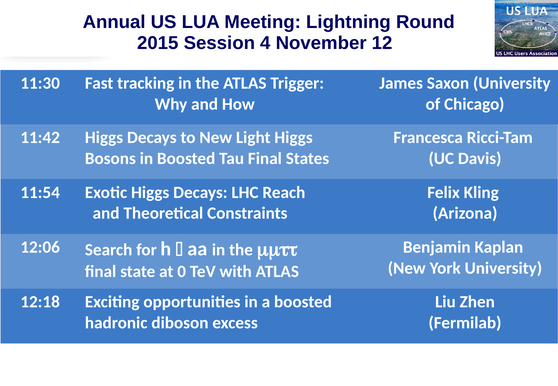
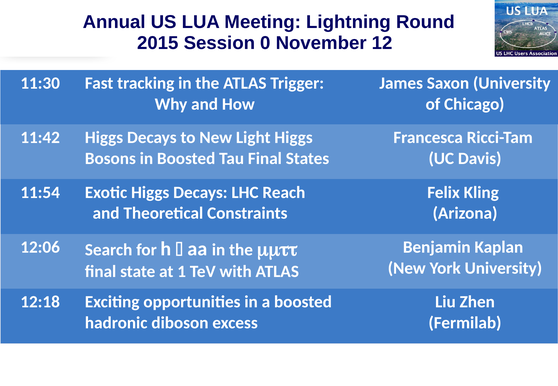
4: 4 -> 0
0: 0 -> 1
